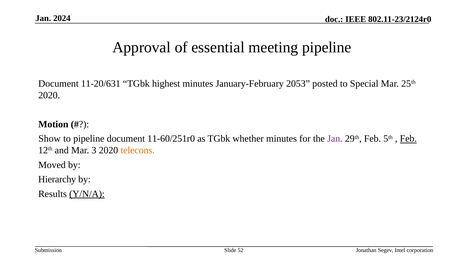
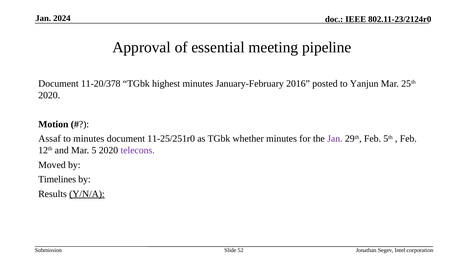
11-20/631: 11-20/631 -> 11-20/378
2053: 2053 -> 2016
Special: Special -> Yanjun
Show: Show -> Assaf
to pipeline: pipeline -> minutes
11-60/251r0: 11-60/251r0 -> 11-25/251r0
Feb at (408, 139) underline: present -> none
3: 3 -> 5
telecons colour: orange -> purple
Hierarchy: Hierarchy -> Timelines
